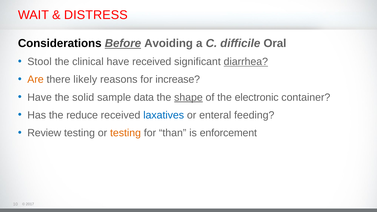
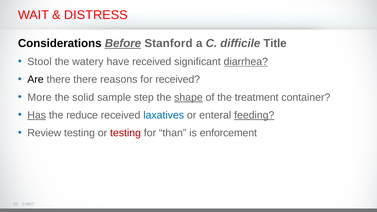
Avoiding: Avoiding -> Stanford
Oral: Oral -> Title
clinical: clinical -> watery
Are colour: orange -> black
there likely: likely -> there
for increase: increase -> received
Have at (40, 97): Have -> More
data: data -> step
electronic: electronic -> treatment
Has underline: none -> present
feeding underline: none -> present
testing at (126, 133) colour: orange -> red
